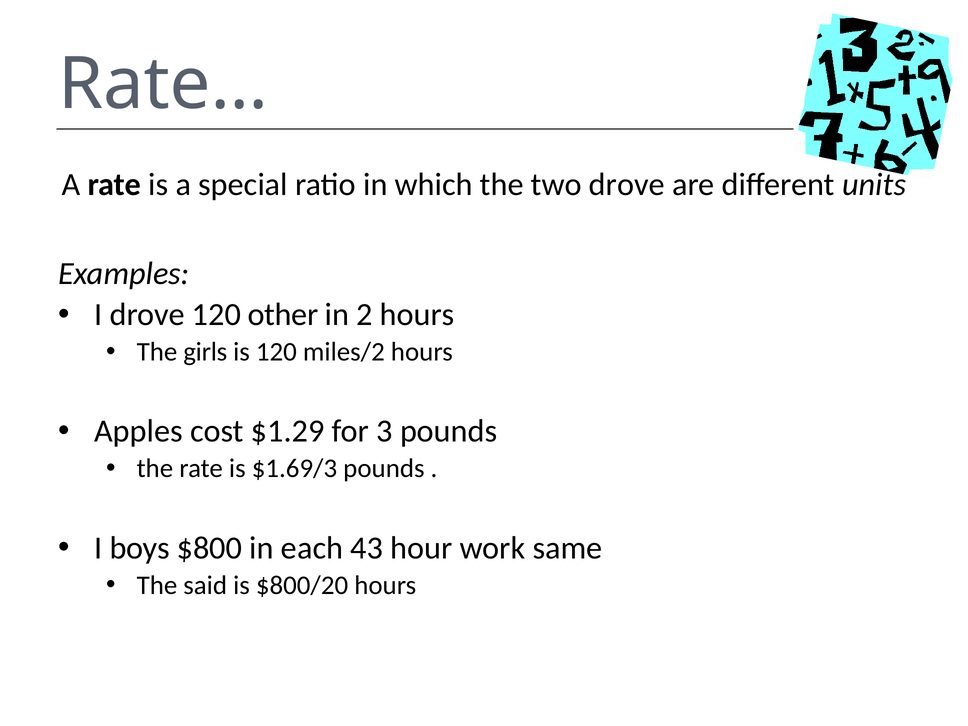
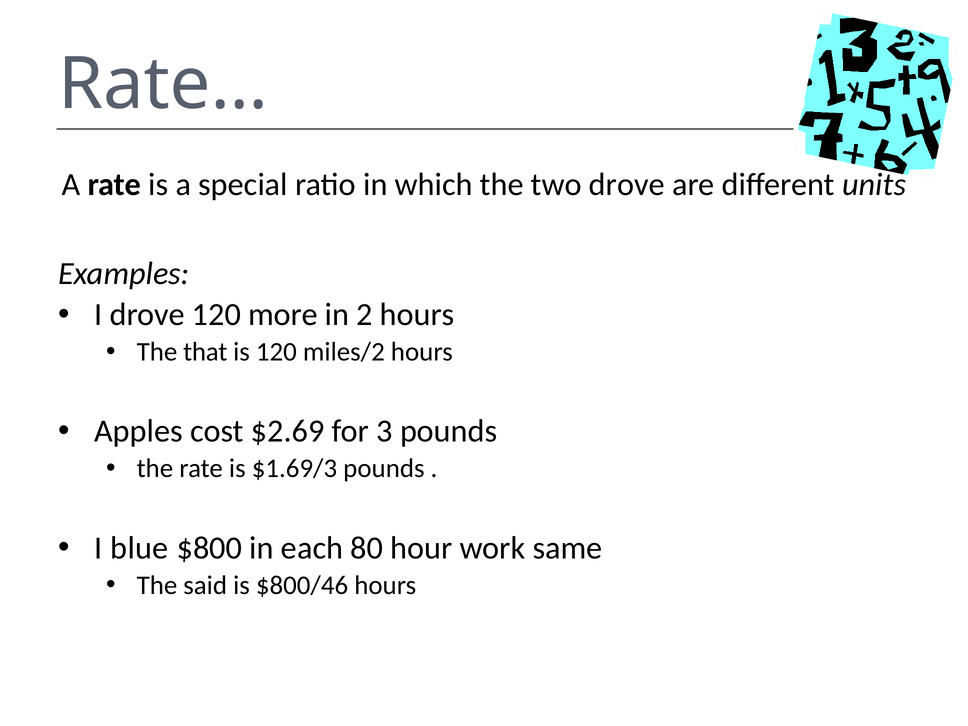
other: other -> more
girls: girls -> that
$1.29: $1.29 -> $2.69
boys: boys -> blue
43: 43 -> 80
$800/20: $800/20 -> $800/46
